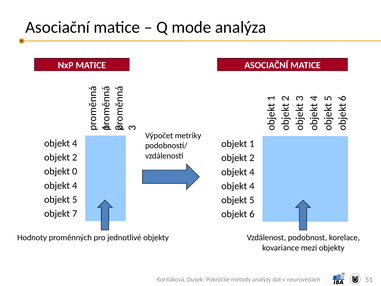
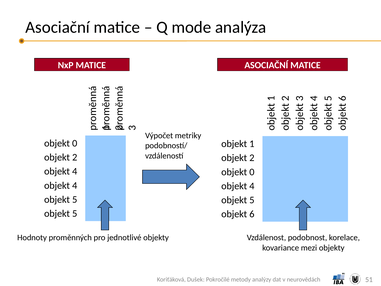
4 at (75, 143): 4 -> 0
0 at (75, 171): 0 -> 4
4 at (252, 172): 4 -> 0
7 at (75, 213): 7 -> 5
